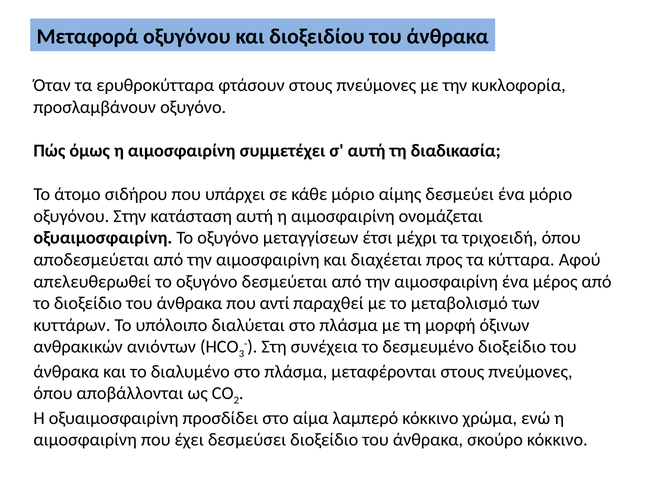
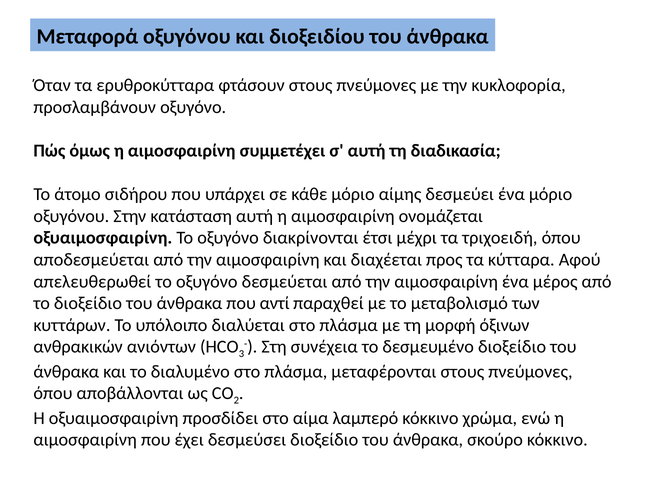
μεταγγίσεων: μεταγγίσεων -> διακρίνονται
